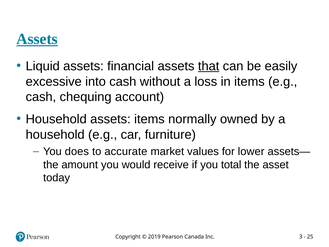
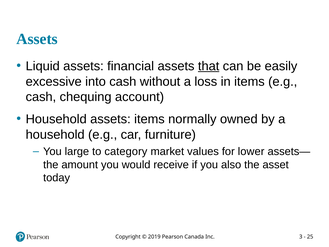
Assets at (37, 39) underline: present -> none
does: does -> large
accurate: accurate -> category
total: total -> also
